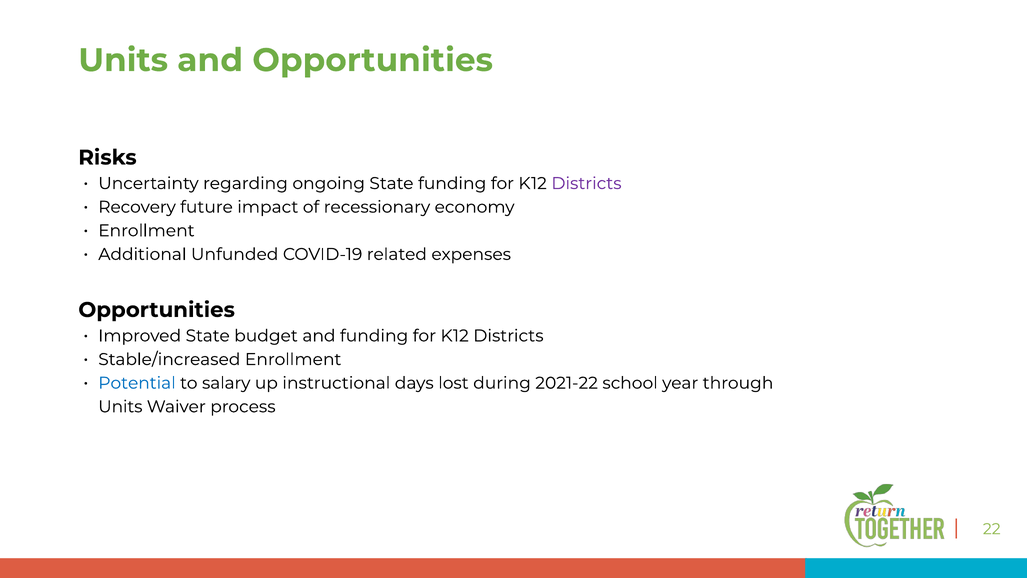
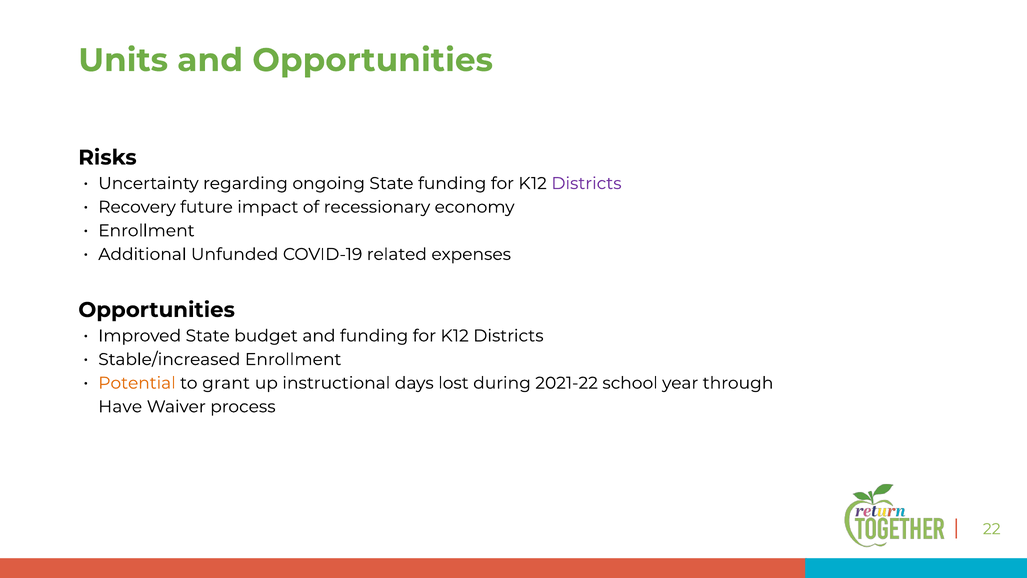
Potential colour: blue -> orange
salary: salary -> grant
Units at (120, 406): Units -> Have
